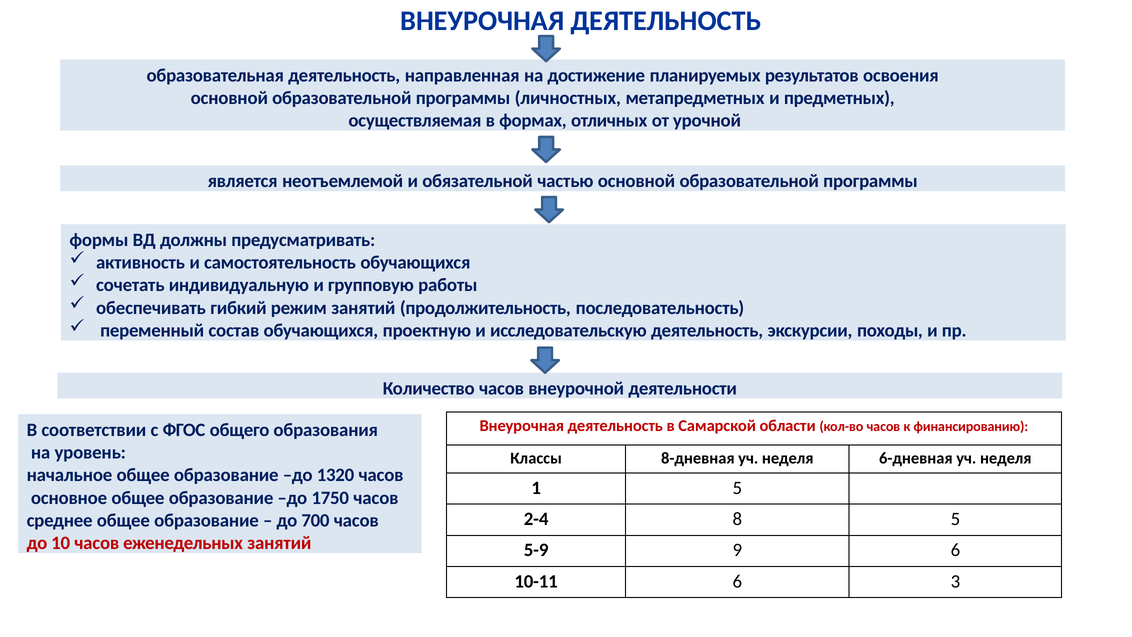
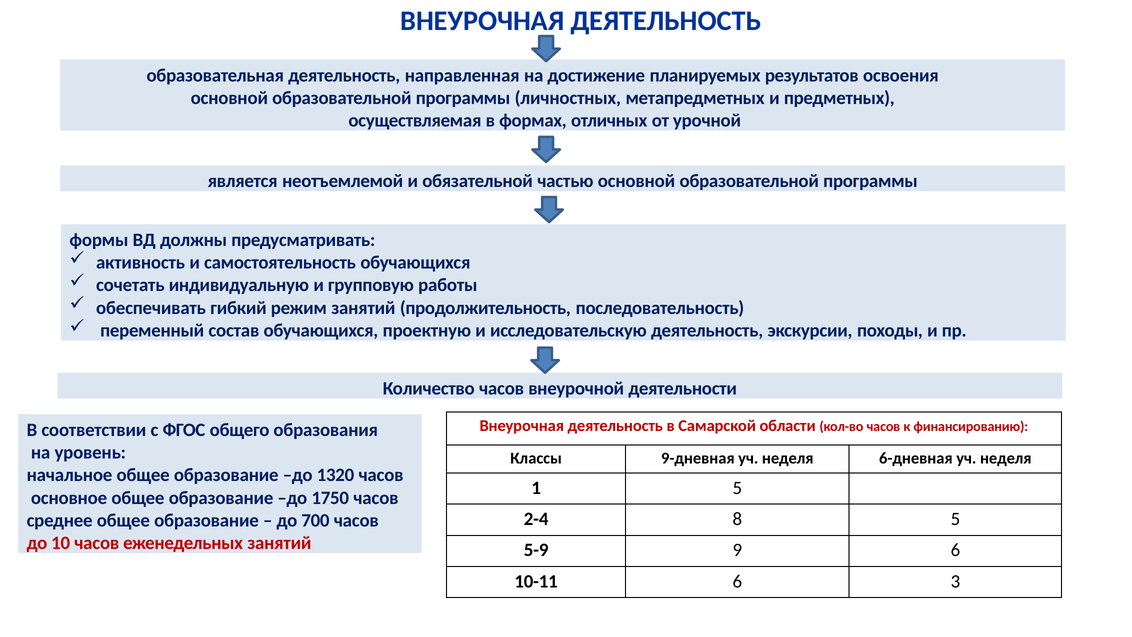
8-дневная: 8-дневная -> 9-дневная
